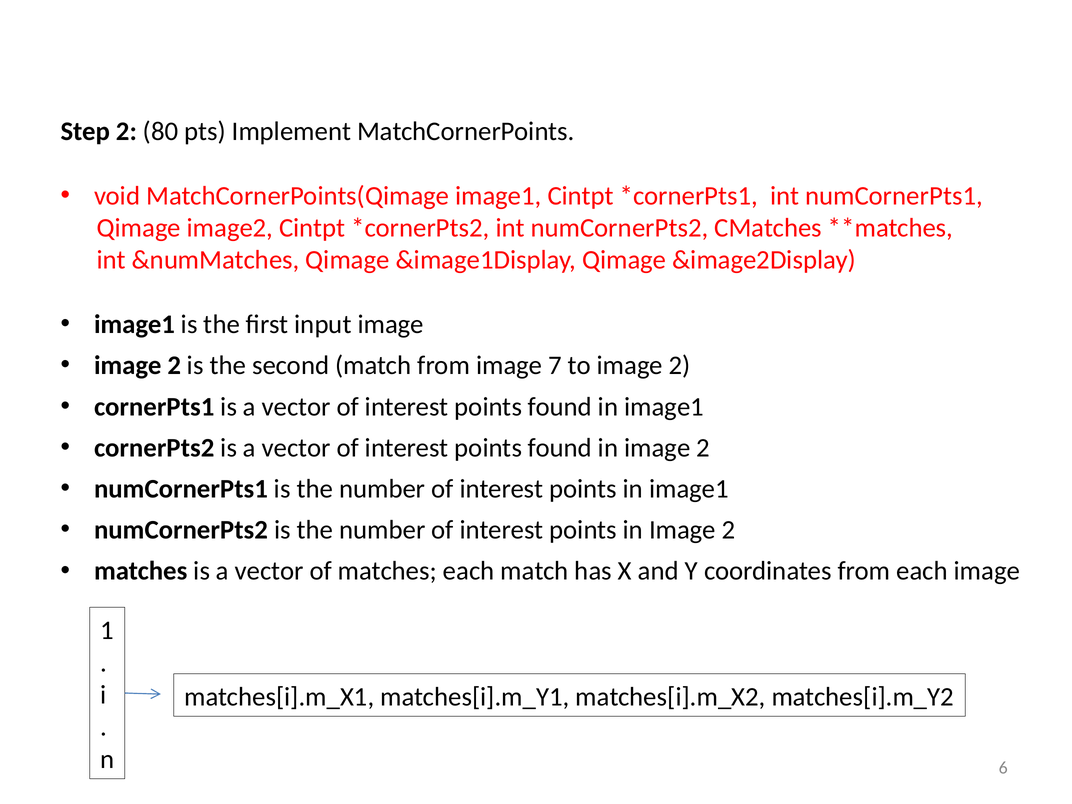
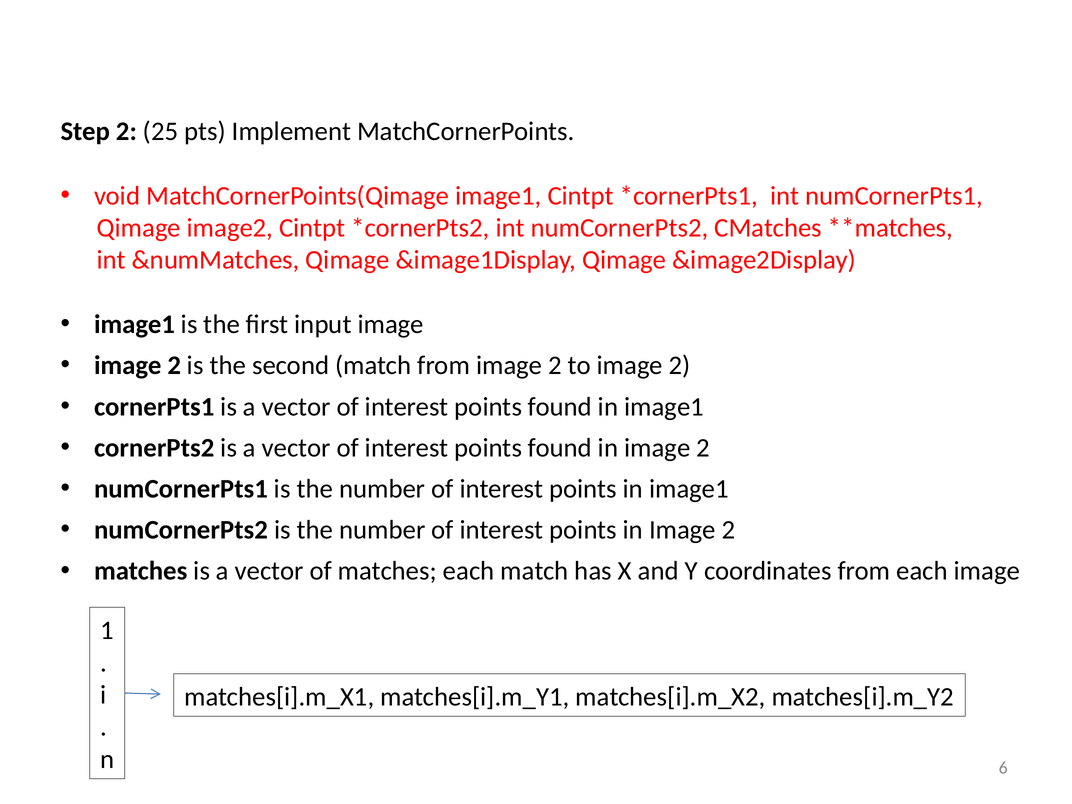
80: 80 -> 25
from image 7: 7 -> 2
